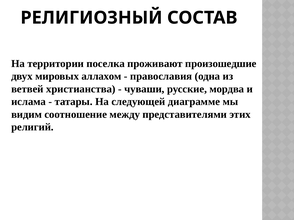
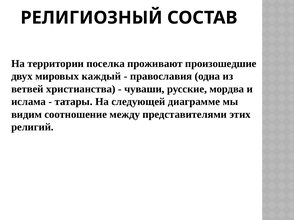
аллахом: аллахом -> каждый
